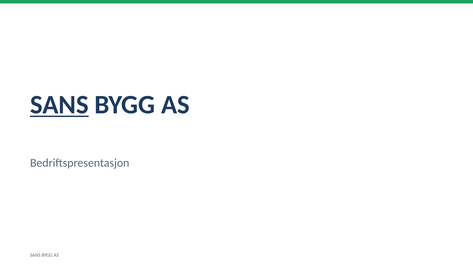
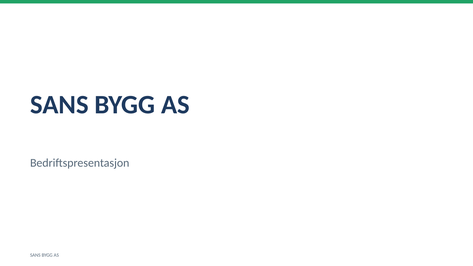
SANS at (59, 105) underline: present -> none
